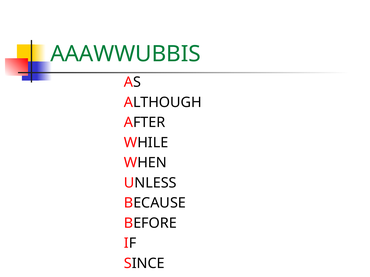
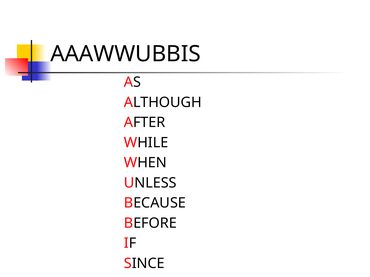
AAAWWUBBIS colour: green -> black
